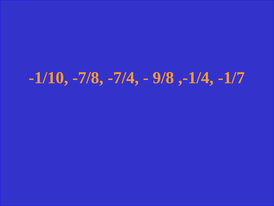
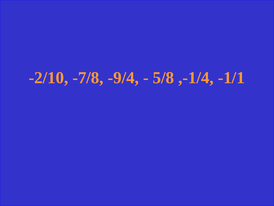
-1/10: -1/10 -> -2/10
-7/4: -7/4 -> -9/4
9/8: 9/8 -> 5/8
-1/7: -1/7 -> -1/1
